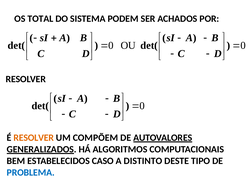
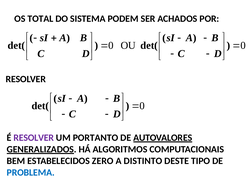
RESOLVER at (34, 138) colour: orange -> purple
COMPÕEM: COMPÕEM -> PORTANTO
CASO: CASO -> ZERO
